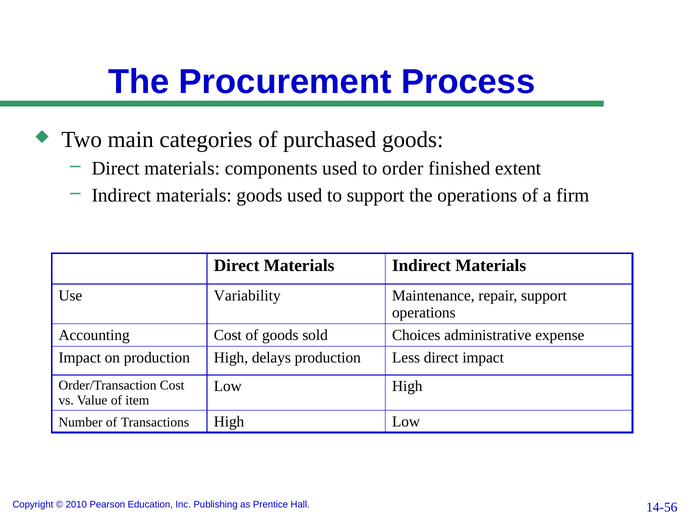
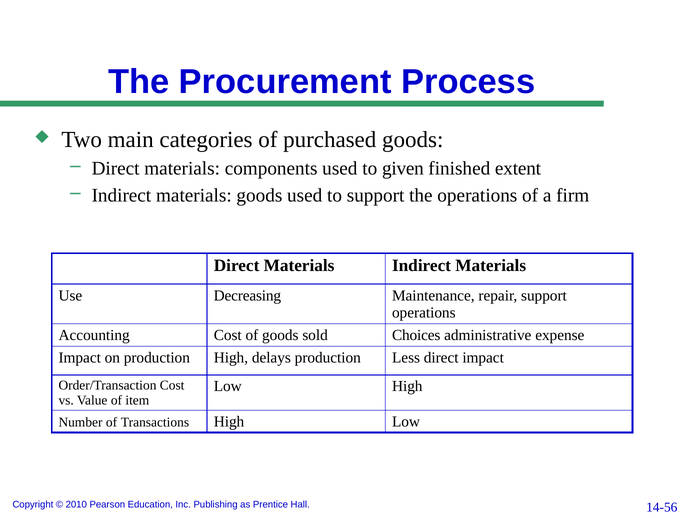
order: order -> given
Variability: Variability -> Decreasing
